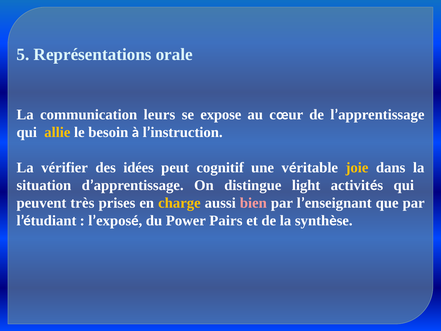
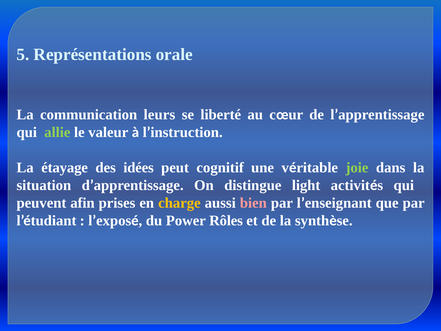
expose: expose -> liberté
allie colour: yellow -> light green
besoin: besoin -> valeur
vérifier: vérifier -> étayage
joie colour: yellow -> light green
très: très -> afin
Pairs: Pairs -> Rôles
